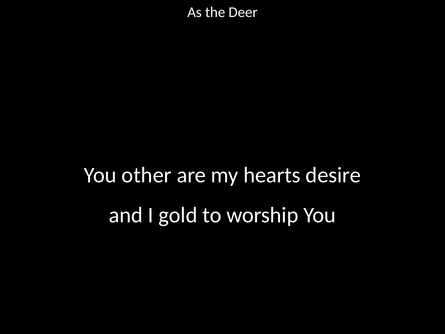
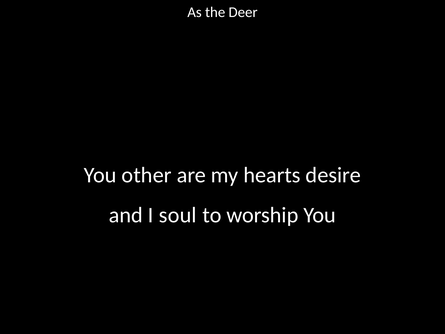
gold: gold -> soul
